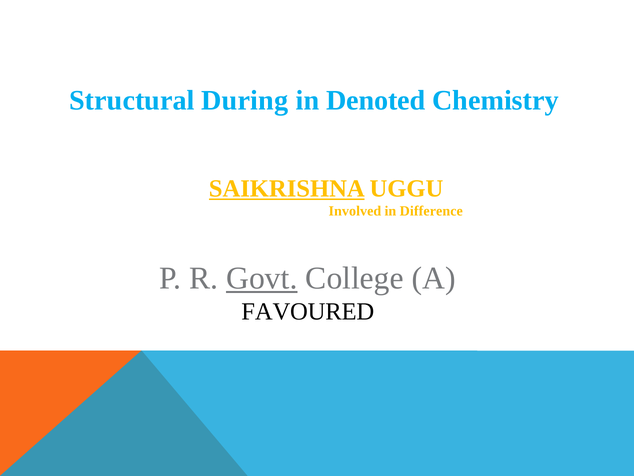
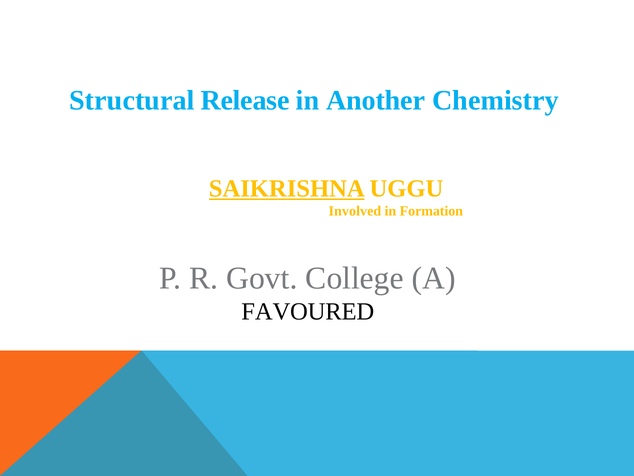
During: During -> Release
Denoted: Denoted -> Another
Difference: Difference -> Formation
Govt underline: present -> none
